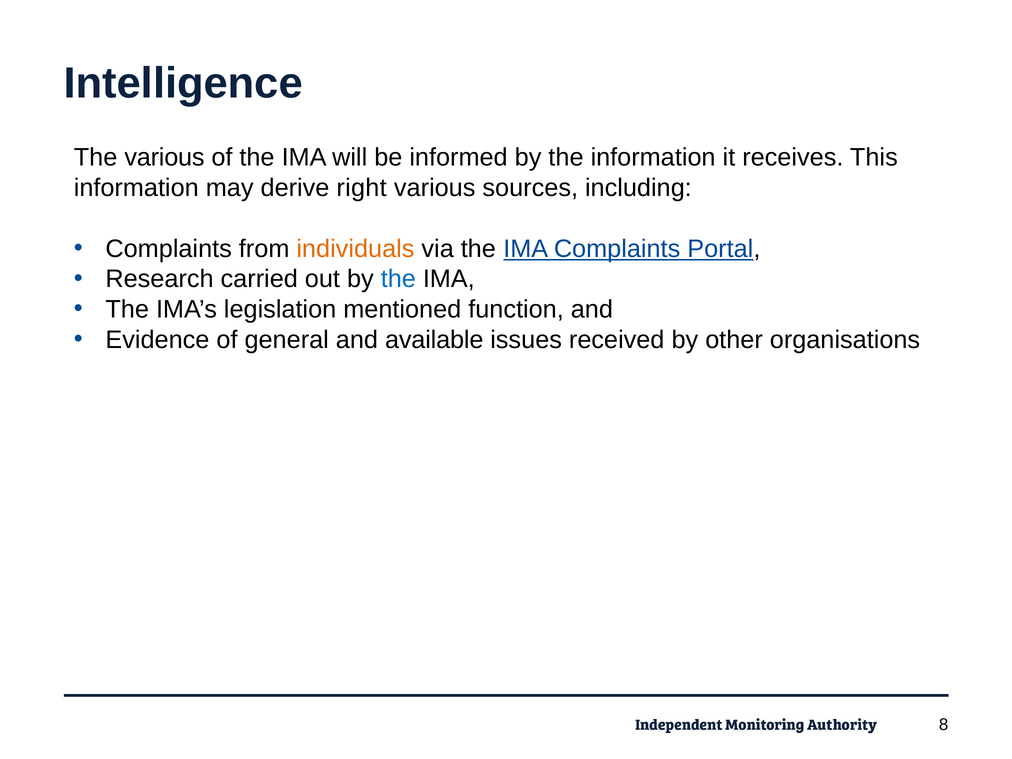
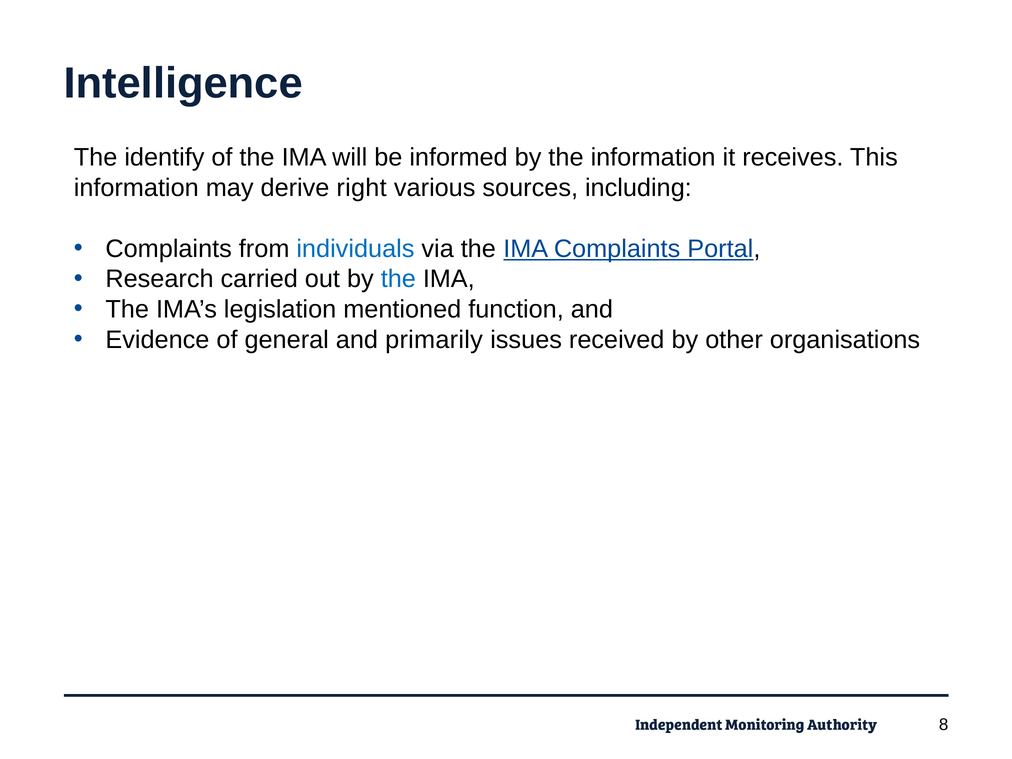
The various: various -> identify
individuals colour: orange -> blue
available: available -> primarily
